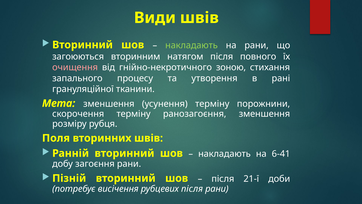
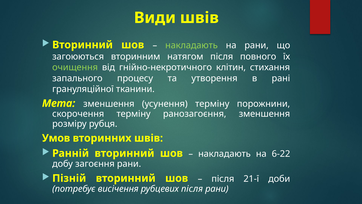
очищення colour: pink -> light green
зоною: зоною -> клітин
Поля: Поля -> Умов
6-41: 6-41 -> 6-22
